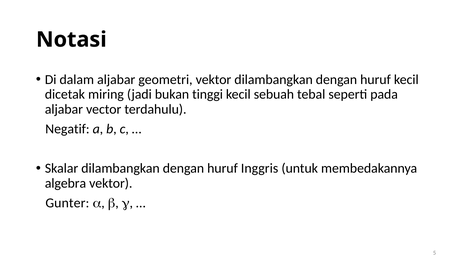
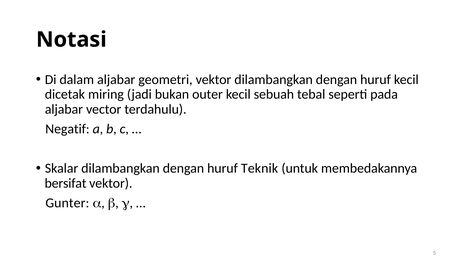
tinggi: tinggi -> outer
Inggris: Inggris -> Teknik
algebra: algebra -> bersifat
